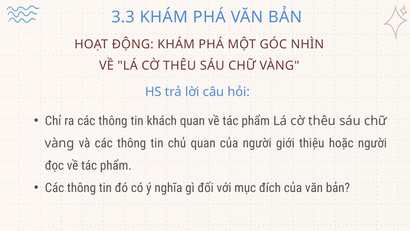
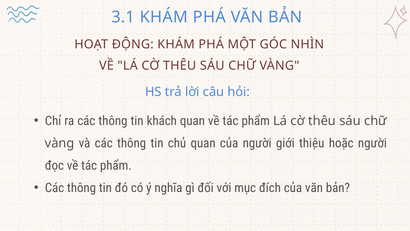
3.3: 3.3 -> 3.1
